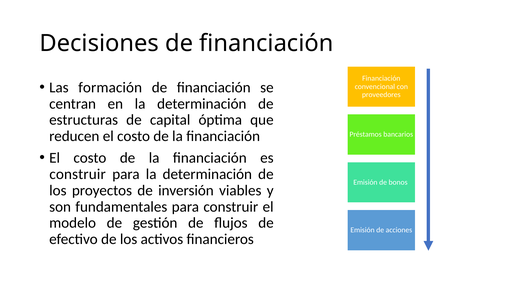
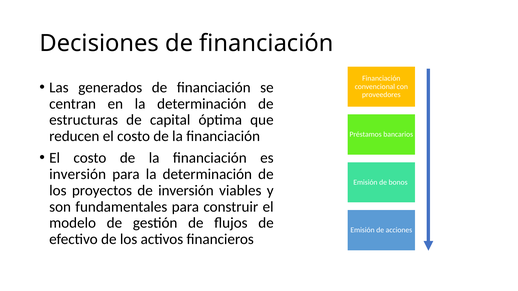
formación: formación -> generados
construir at (78, 174): construir -> inversión
